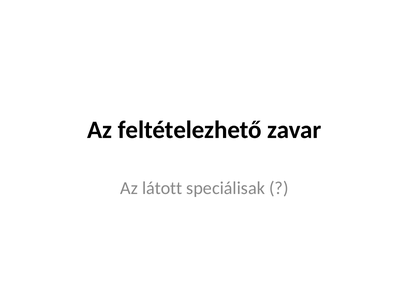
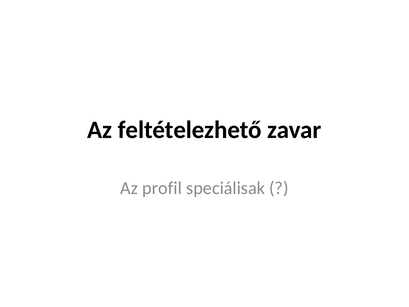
látott: látott -> profil
